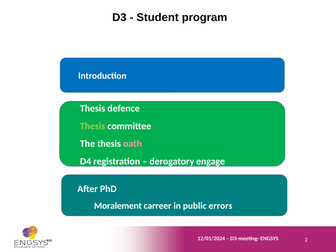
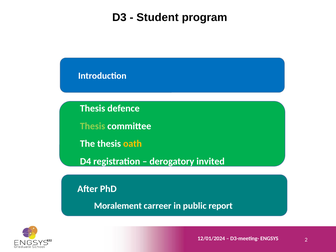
oath colour: pink -> yellow
engage: engage -> invited
errors: errors -> report
